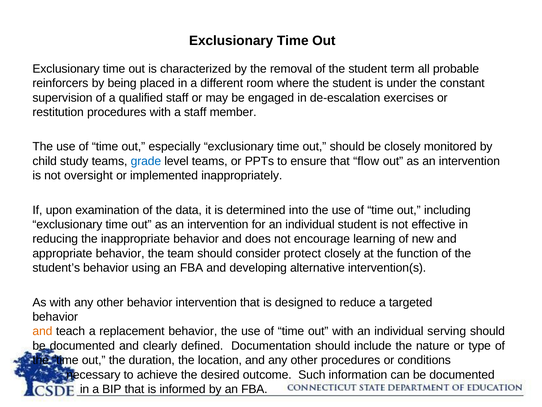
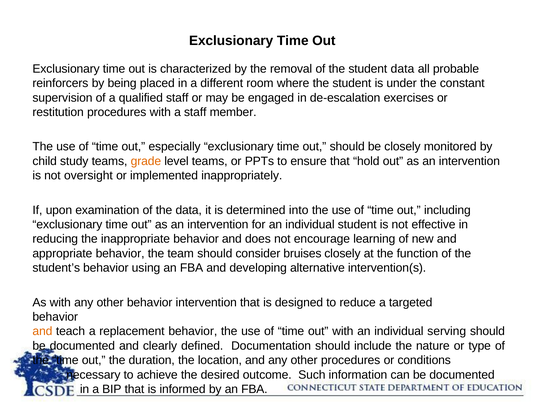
student term: term -> data
grade colour: blue -> orange
flow: flow -> hold
protect: protect -> bruises
